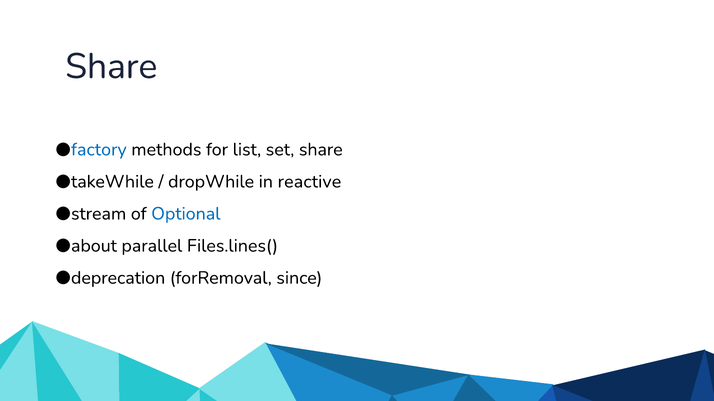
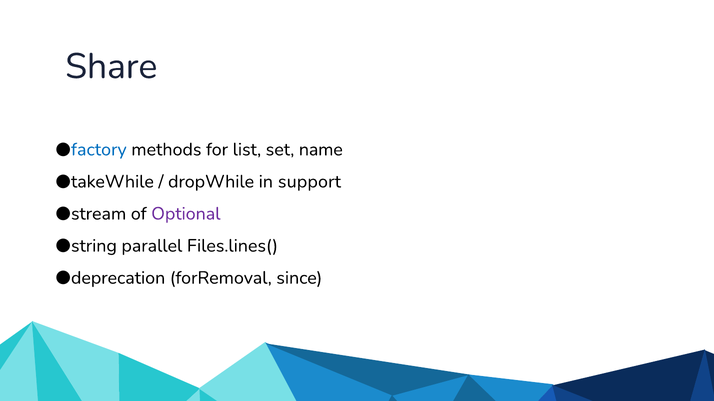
set share: share -> name
reactive: reactive -> support
Optional colour: blue -> purple
about: about -> string
